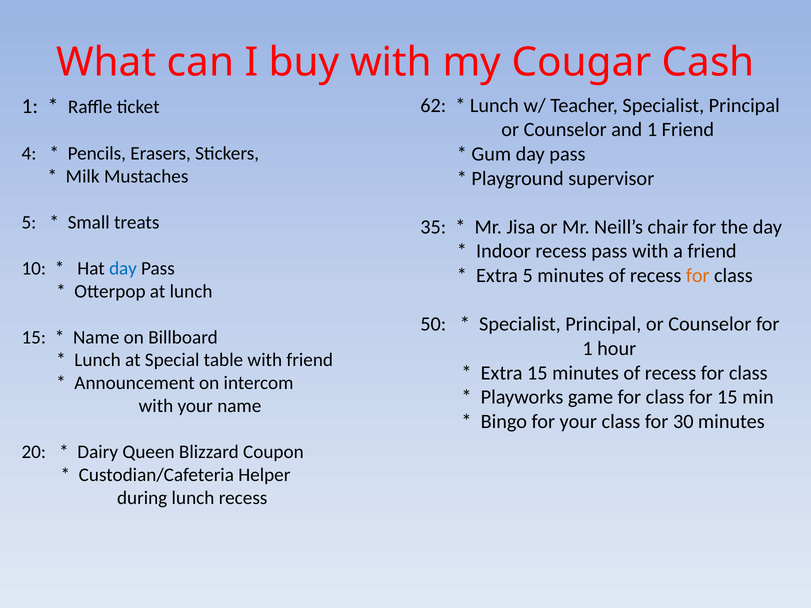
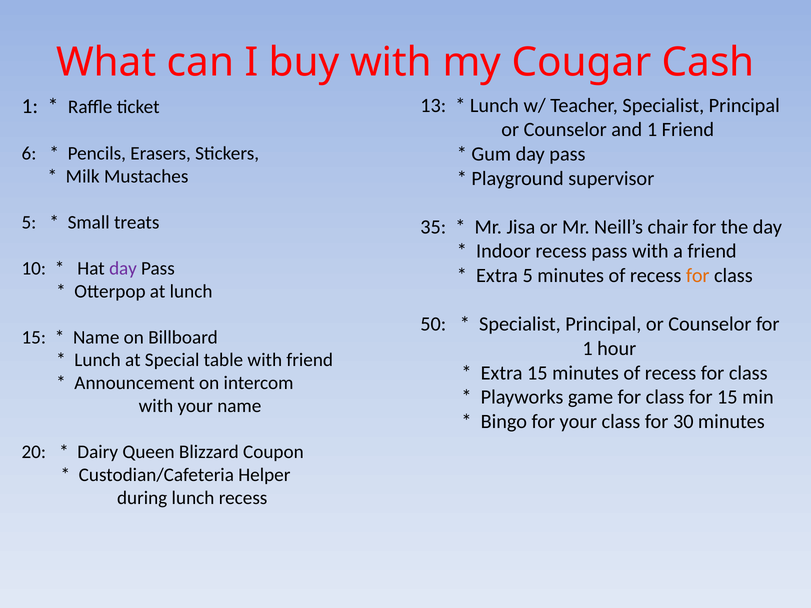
62: 62 -> 13
4: 4 -> 6
day at (123, 268) colour: blue -> purple
